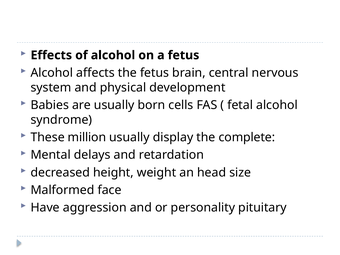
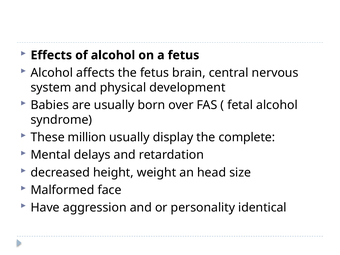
cells: cells -> over
pituitary: pituitary -> identical
